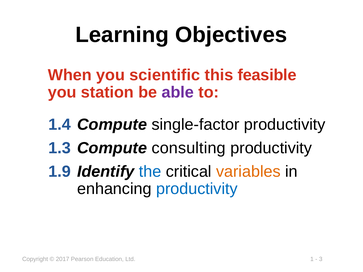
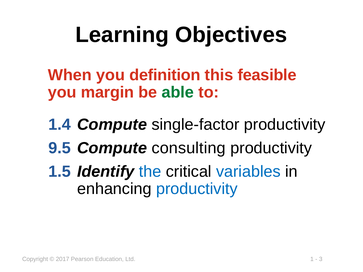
scientific: scientific -> definition
station: station -> margin
able colour: purple -> green
1.3: 1.3 -> 9.5
1.9: 1.9 -> 1.5
variables colour: orange -> blue
